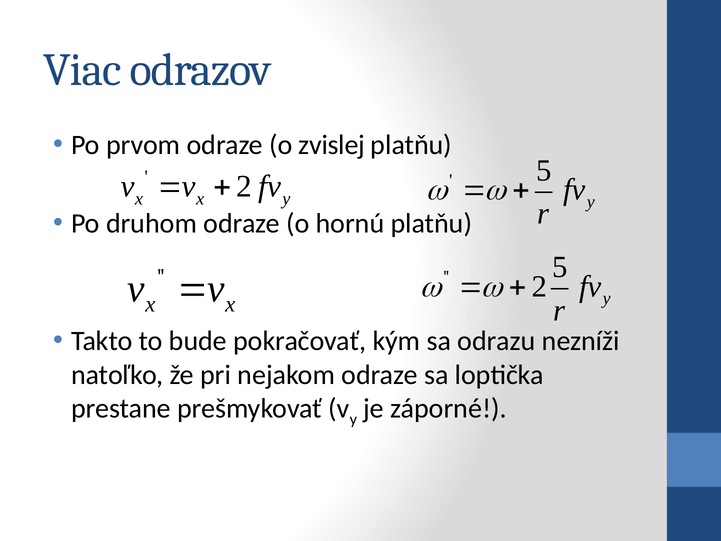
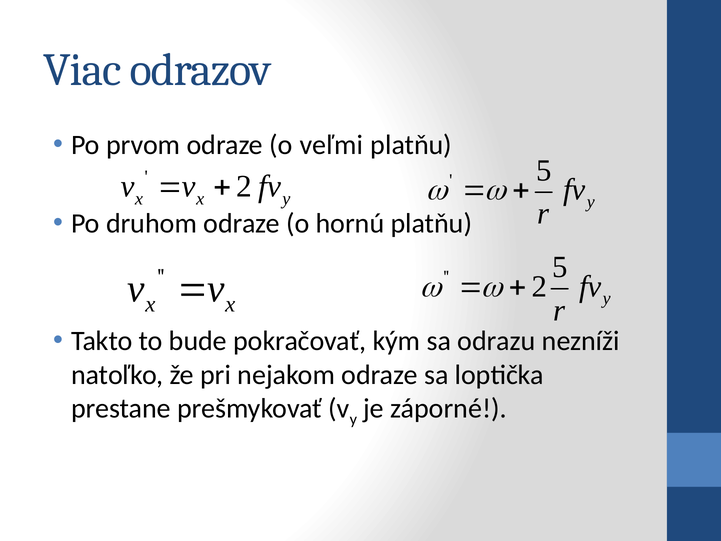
zvislej: zvislej -> veľmi
